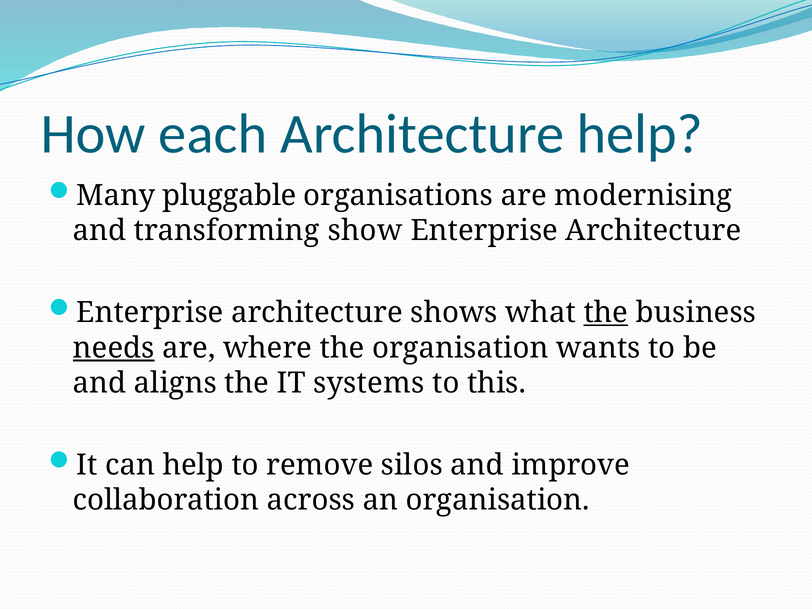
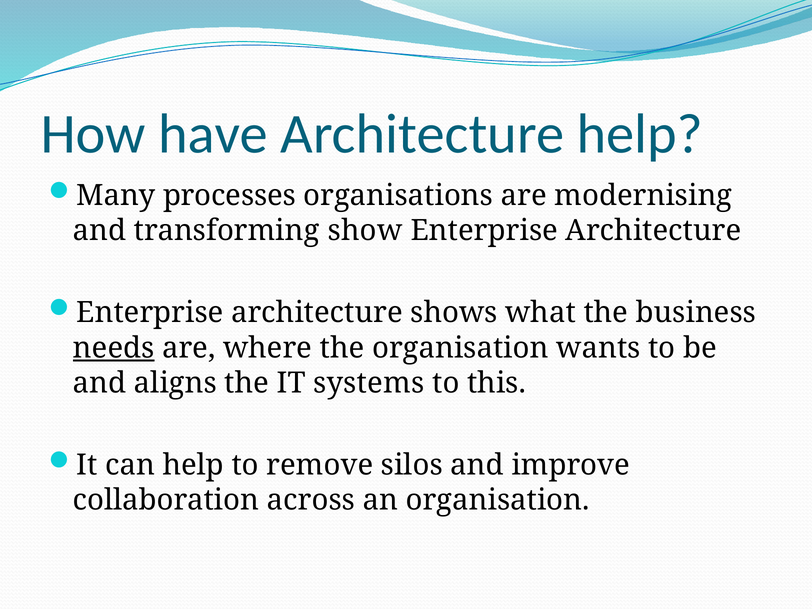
each: each -> have
pluggable: pluggable -> processes
the at (606, 313) underline: present -> none
